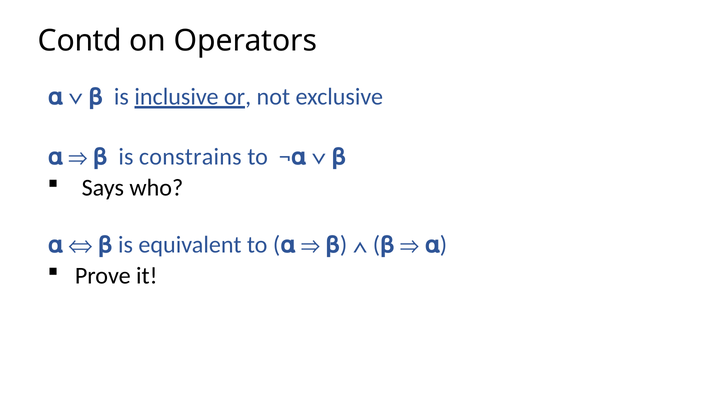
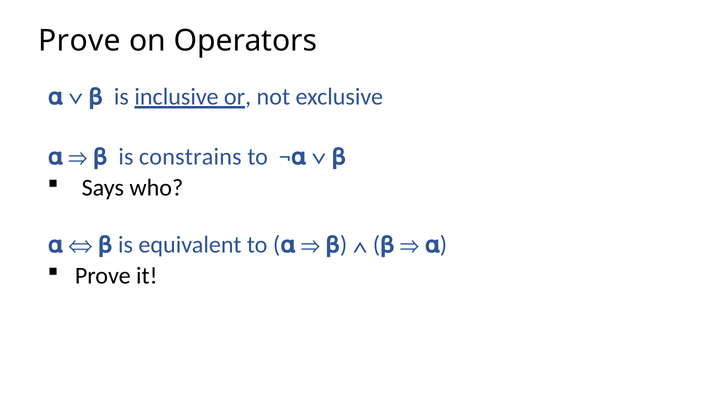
Contd at (80, 41): Contd -> Prove
